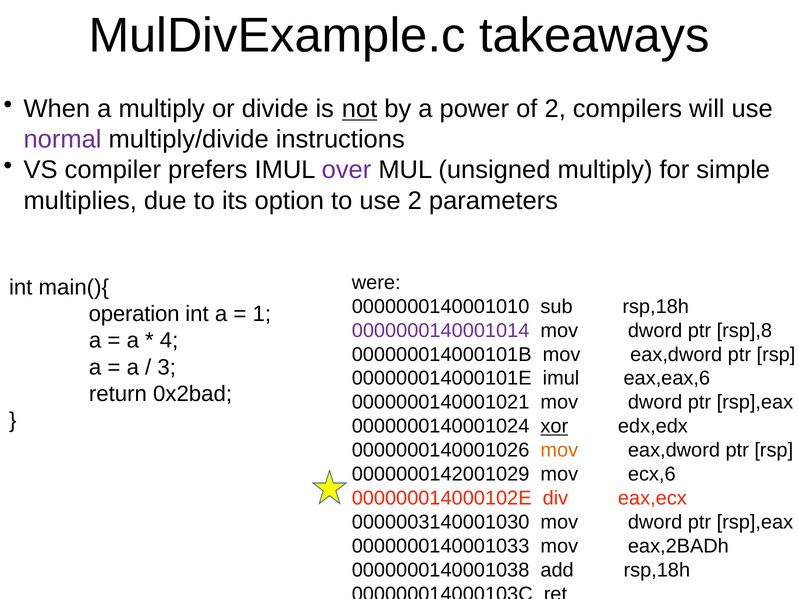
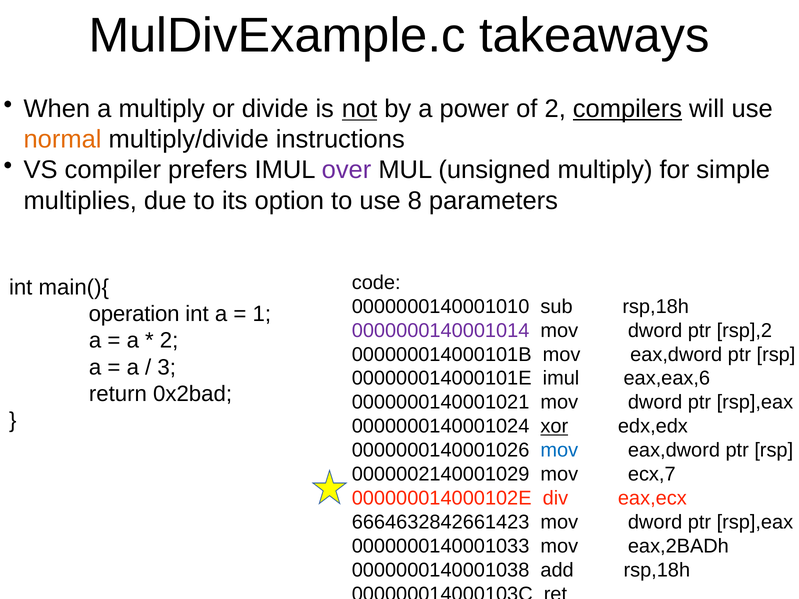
compilers underline: none -> present
normal colour: purple -> orange
use 2: 2 -> 8
were: were -> code
rsp],8: rsp],8 -> rsp],2
4 at (169, 341): 4 -> 2
mov at (559, 450) colour: orange -> blue
0000000142001029: 0000000142001029 -> 0000002140001029
ecx,6: ecx,6 -> ecx,7
0000003140001030: 0000003140001030 -> 6664632842661423
